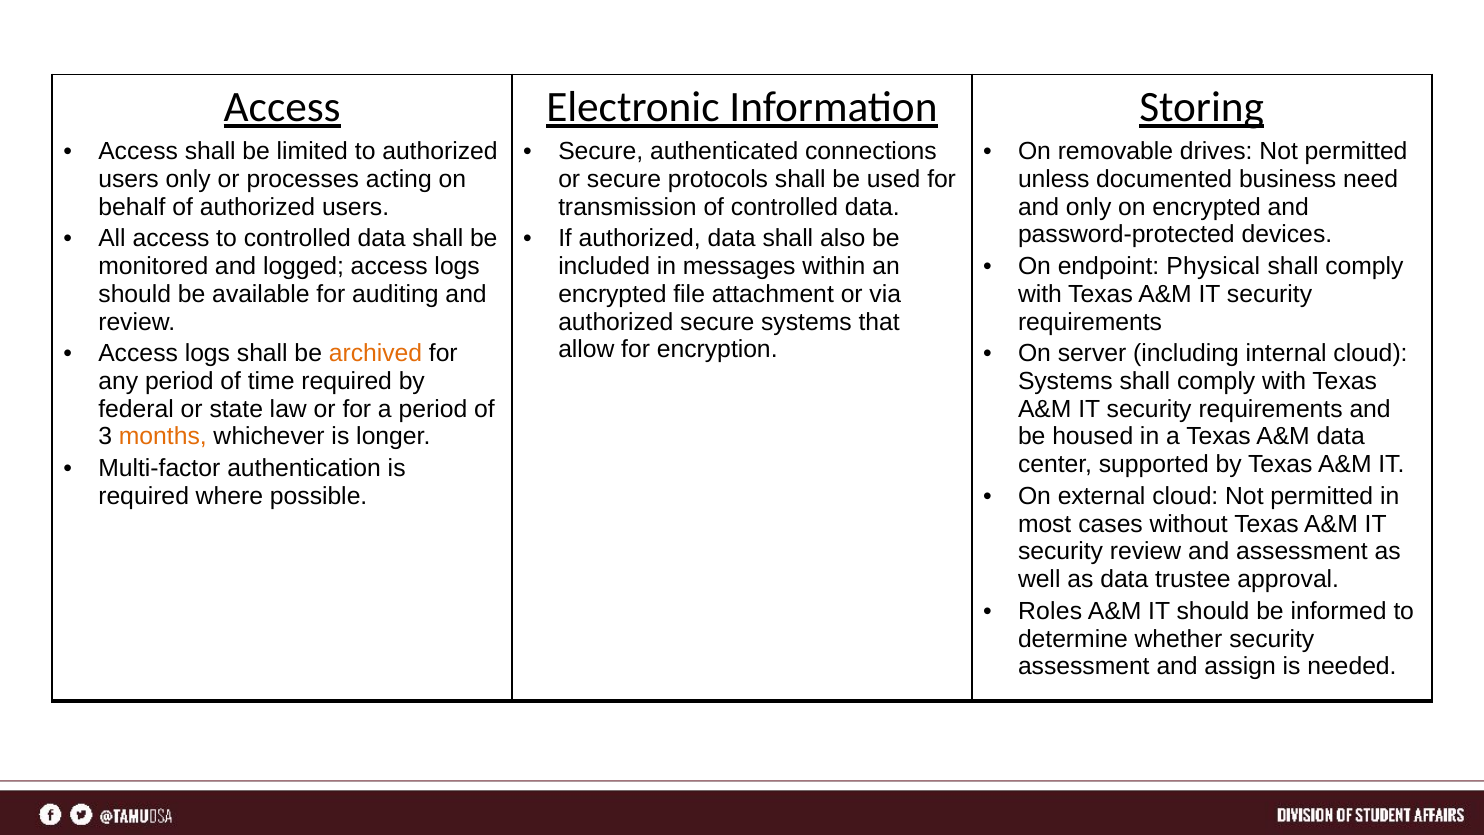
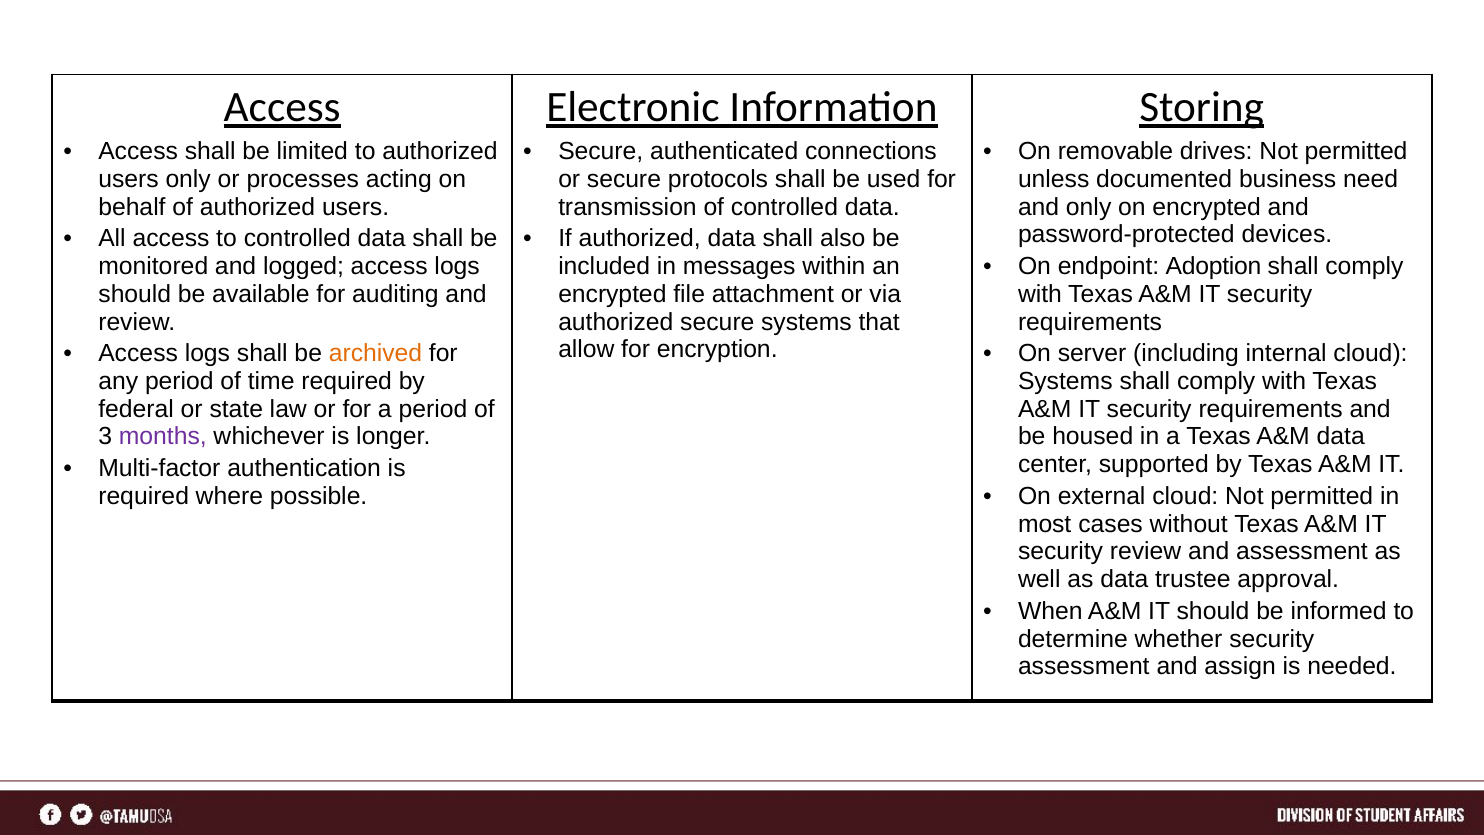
Physical: Physical -> Adoption
months colour: orange -> purple
Roles: Roles -> When
